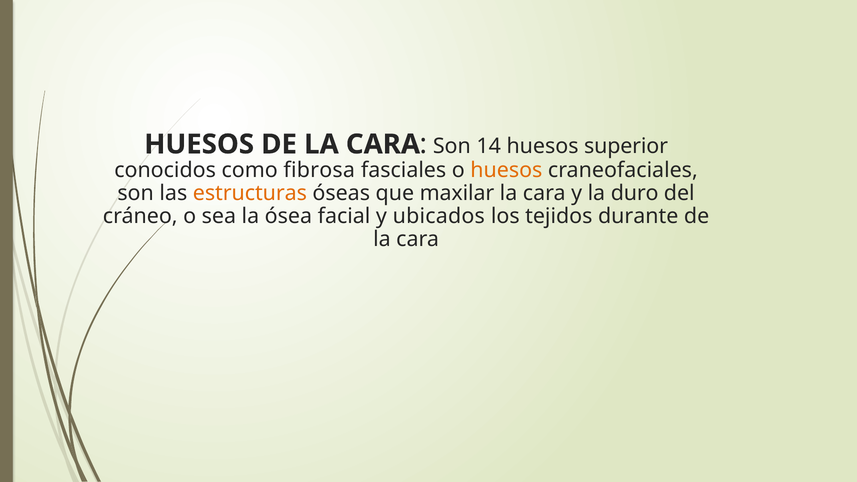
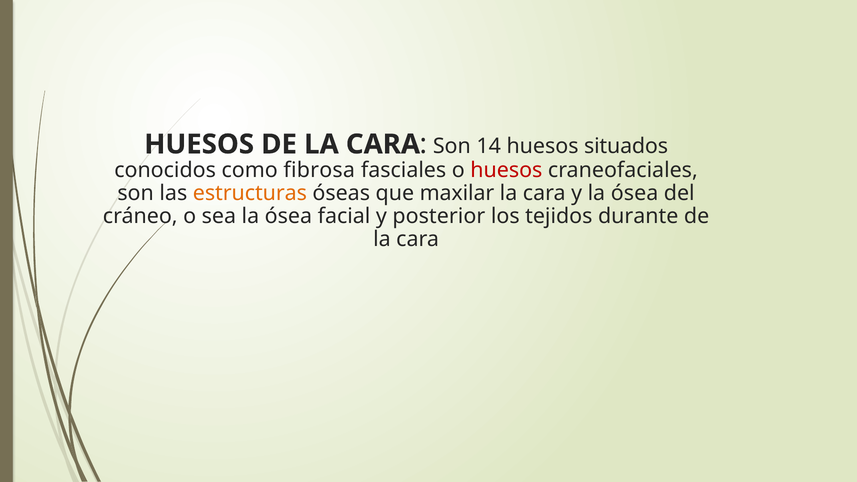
superior: superior -> situados
huesos at (506, 170) colour: orange -> red
y la duro: duro -> ósea
ubicados: ubicados -> posterior
